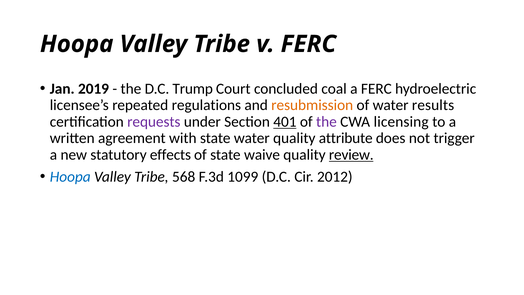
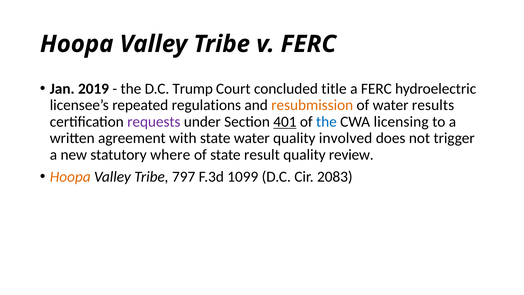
coal: coal -> title
the at (326, 122) colour: purple -> blue
attribute: attribute -> involved
effects: effects -> where
waive: waive -> result
review underline: present -> none
Hoopa at (70, 177) colour: blue -> orange
568: 568 -> 797
2012: 2012 -> 2083
